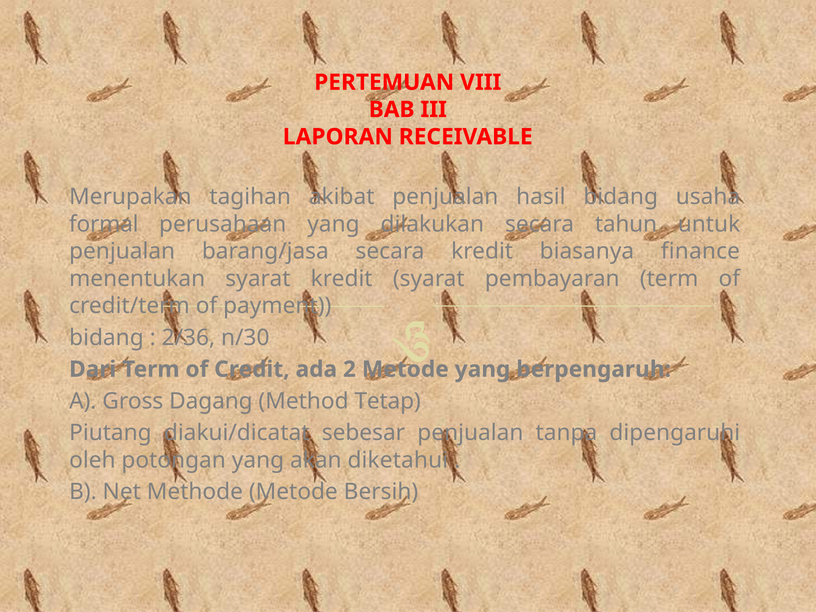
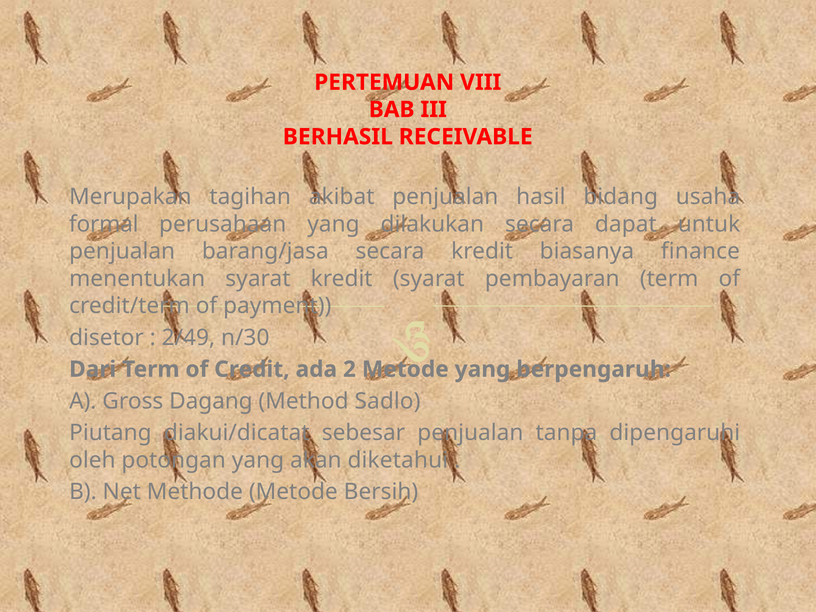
LAPORAN: LAPORAN -> BERHASIL
tahun: tahun -> dapat
bidang at (106, 338): bidang -> disetor
2/36: 2/36 -> 2/49
Tetap: Tetap -> Sadlo
